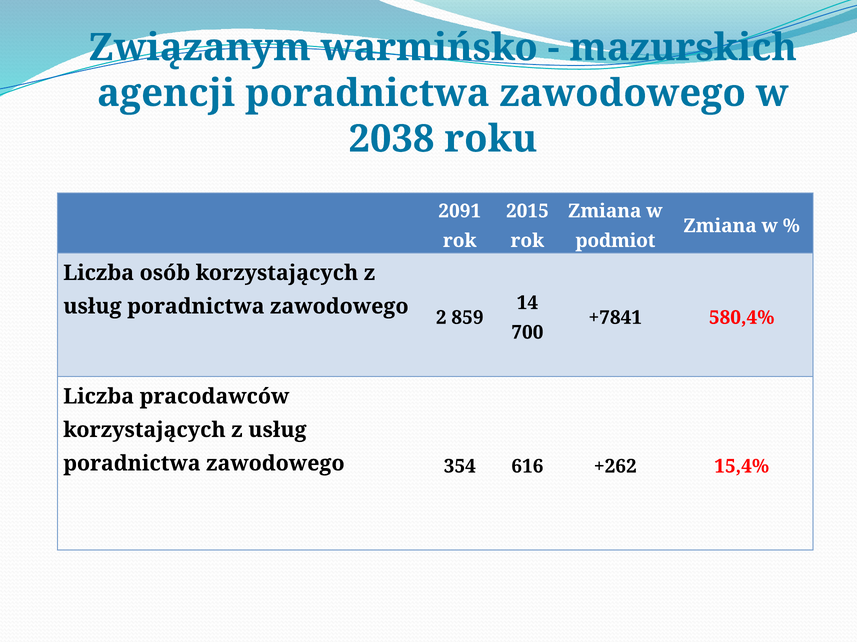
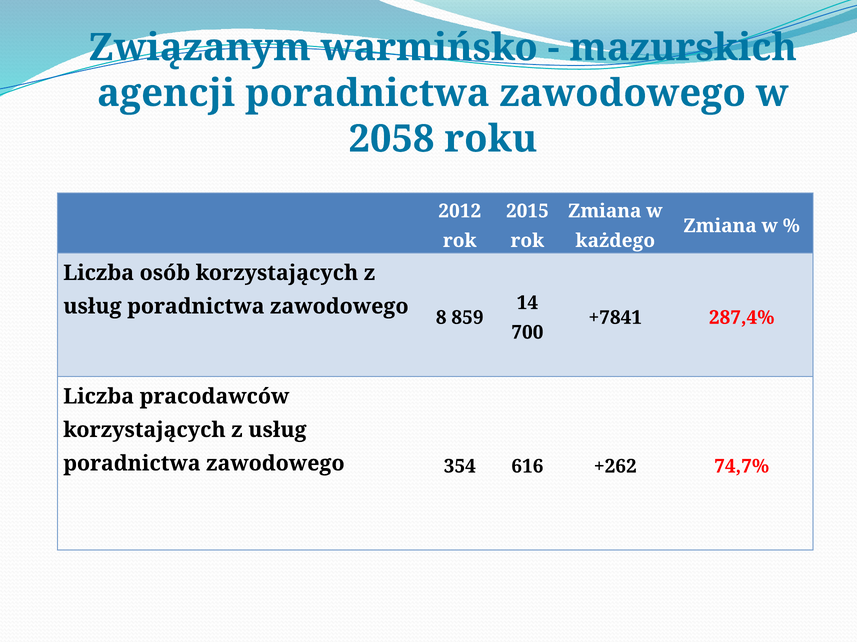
2038: 2038 -> 2058
2091: 2091 -> 2012
podmiot: podmiot -> każdego
2: 2 -> 8
580,4%: 580,4% -> 287,4%
15,4%: 15,4% -> 74,7%
